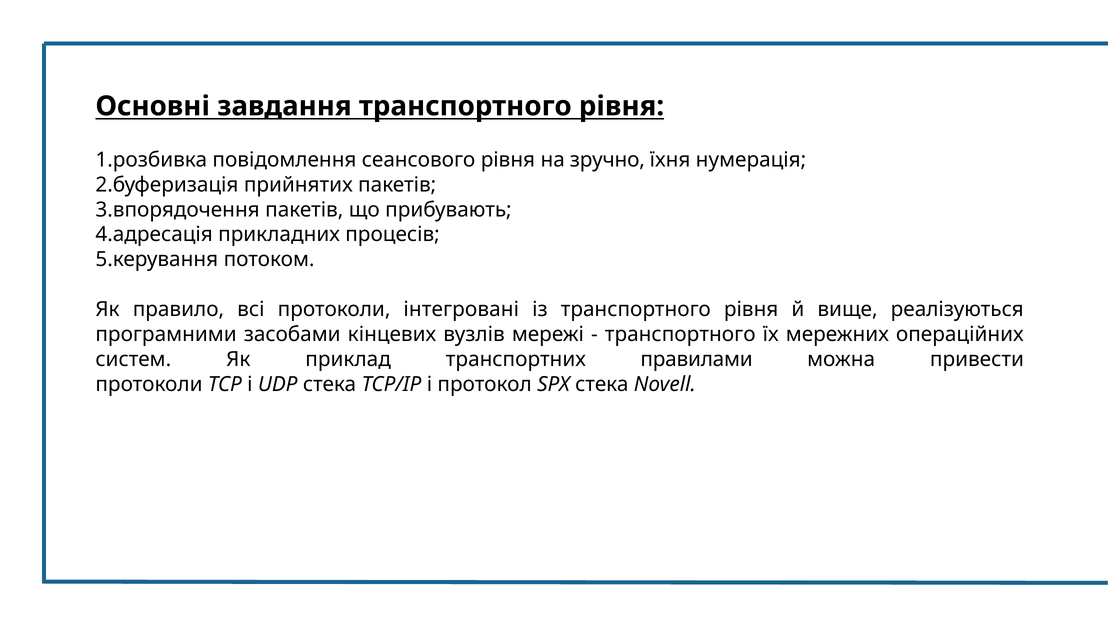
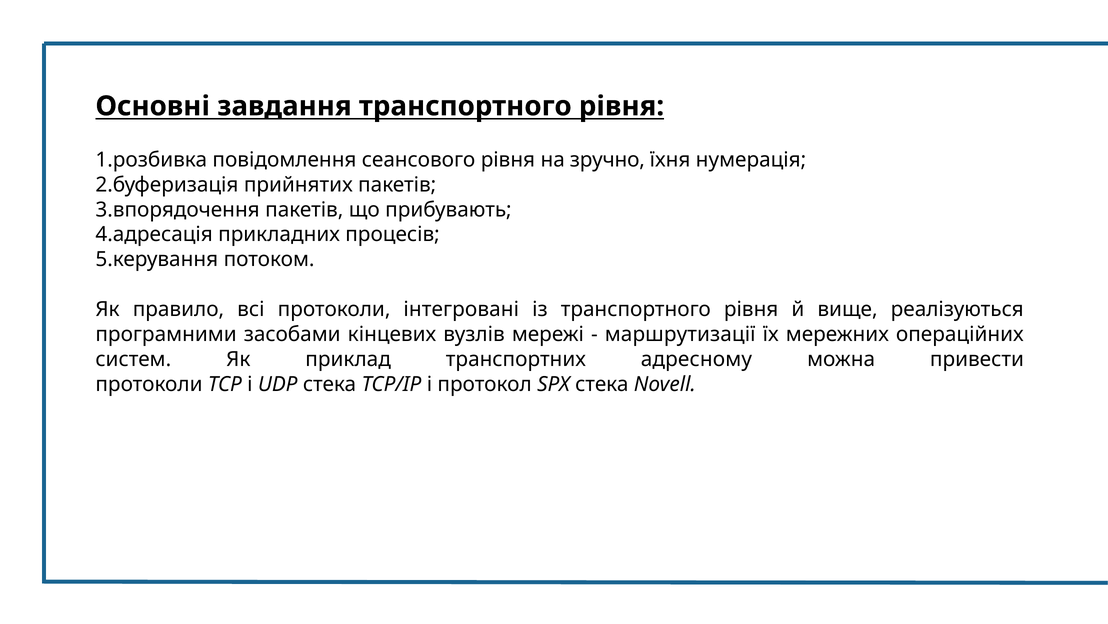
транспортного at (680, 334): транспортного -> маршрутизації
правилами: правилами -> адресному
